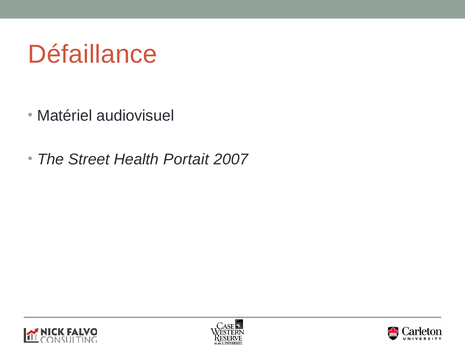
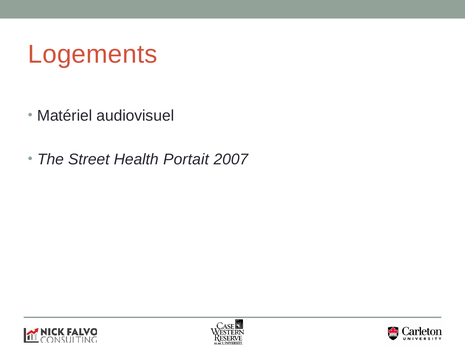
Défaillance: Défaillance -> Logements
